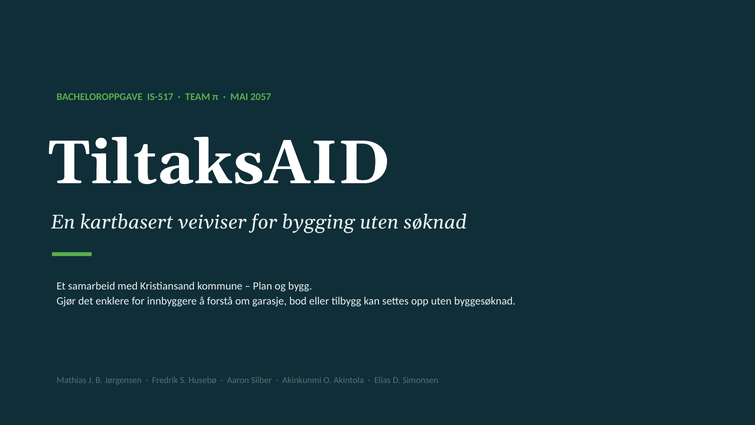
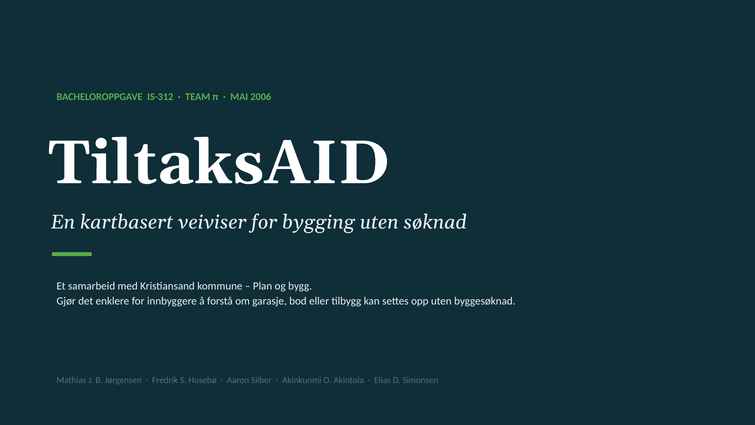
IS-517: IS-517 -> IS-312
2057: 2057 -> 2006
